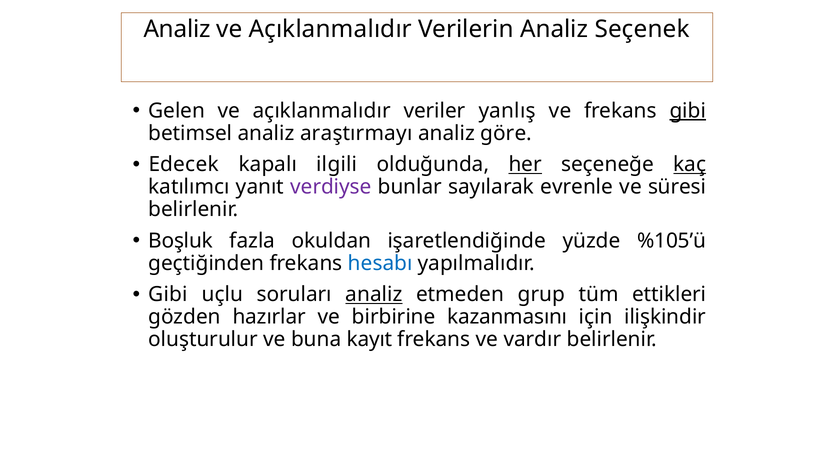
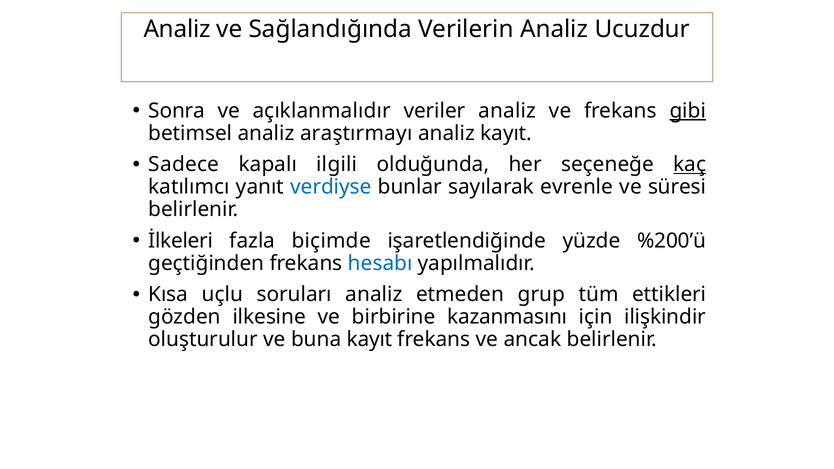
Açıklanmalıdır at (330, 29): Açıklanmalıdır -> Sağlandığında
Seçenek: Seçenek -> Ucuzdur
Gelen: Gelen -> Sonra
veriler yanlış: yanlış -> analiz
analiz göre: göre -> kayıt
Edecek: Edecek -> Sadece
her underline: present -> none
verdiyse colour: purple -> blue
Boşluk: Boşluk -> İlkeleri
okuldan: okuldan -> biçimde
%105’ü: %105’ü -> %200’ü
Gibi at (168, 295): Gibi -> Kısa
analiz at (374, 295) underline: present -> none
hazırlar: hazırlar -> ilkesine
vardır: vardır -> ancak
